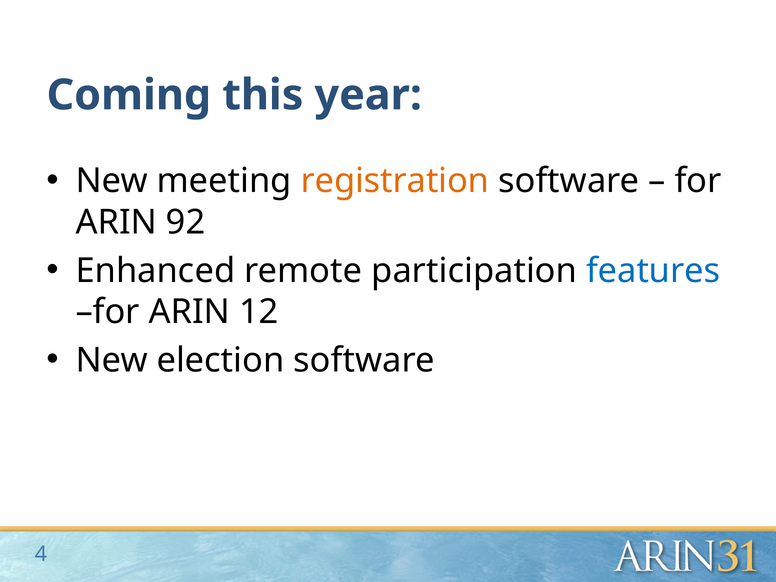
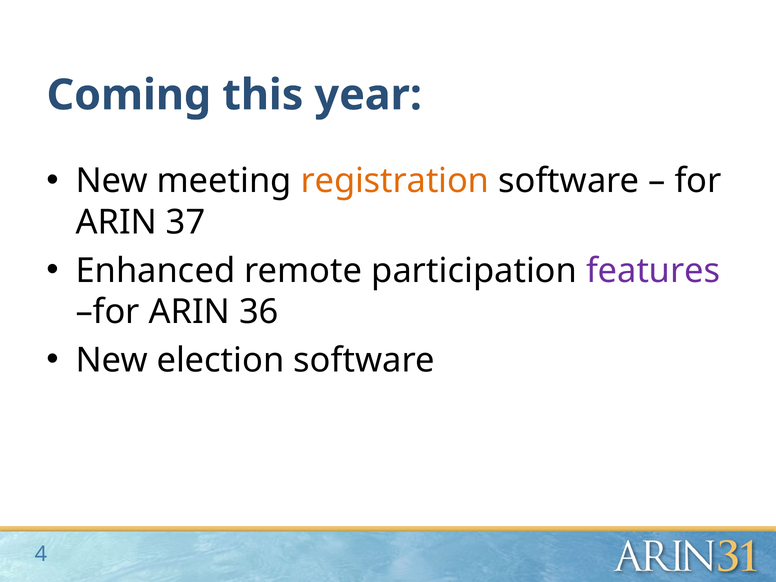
92: 92 -> 37
features colour: blue -> purple
12: 12 -> 36
